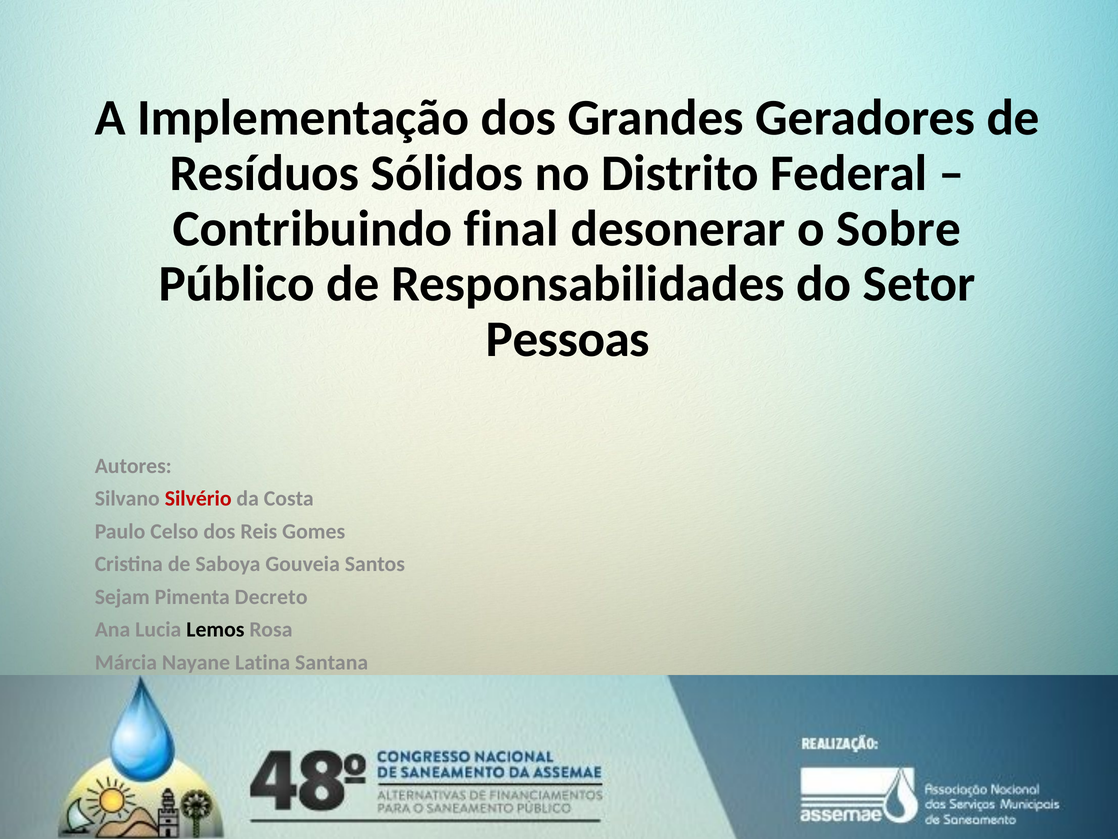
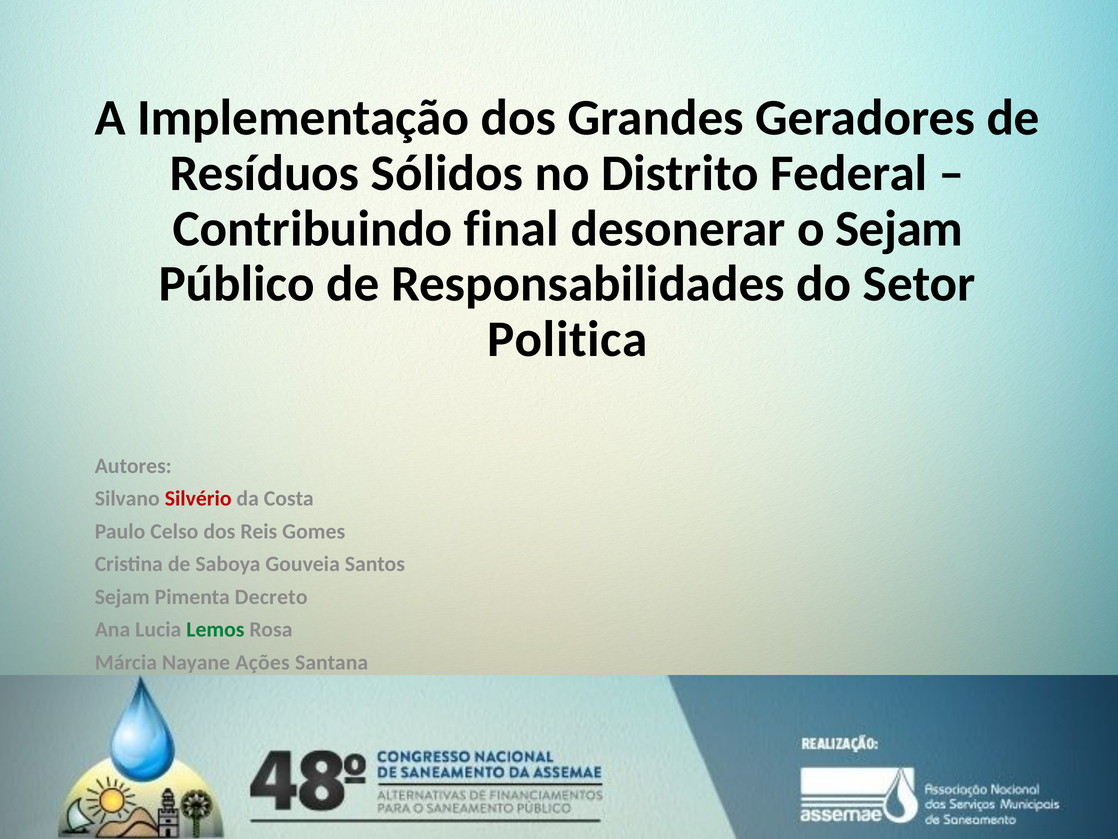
o Sobre: Sobre -> Sejam
Pessoas: Pessoas -> Politica
Lemos colour: black -> green
Latina: Latina -> Ações
